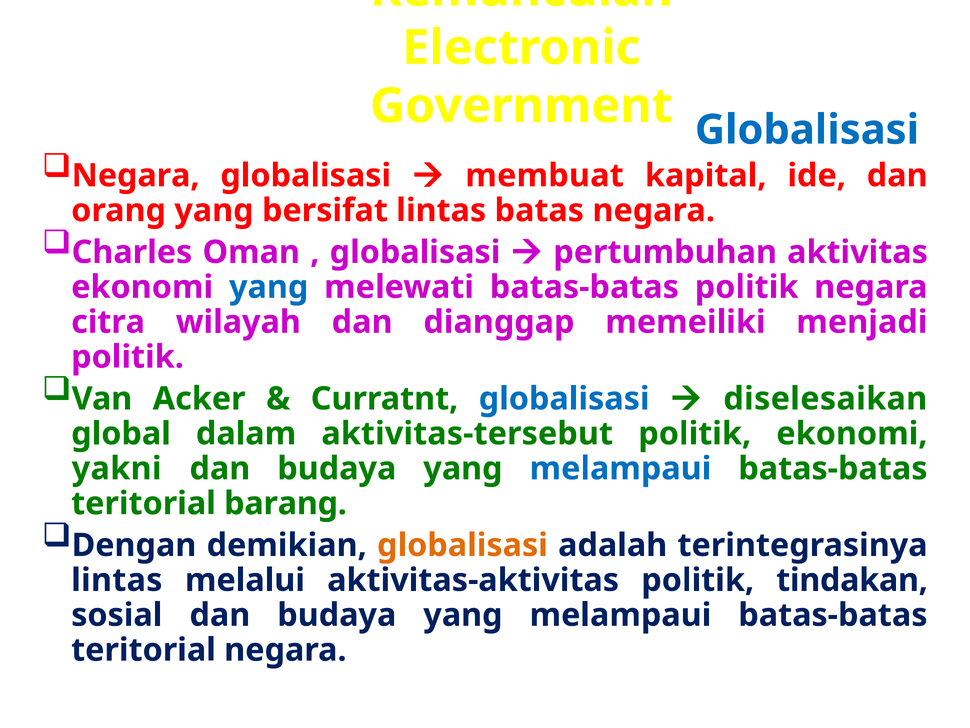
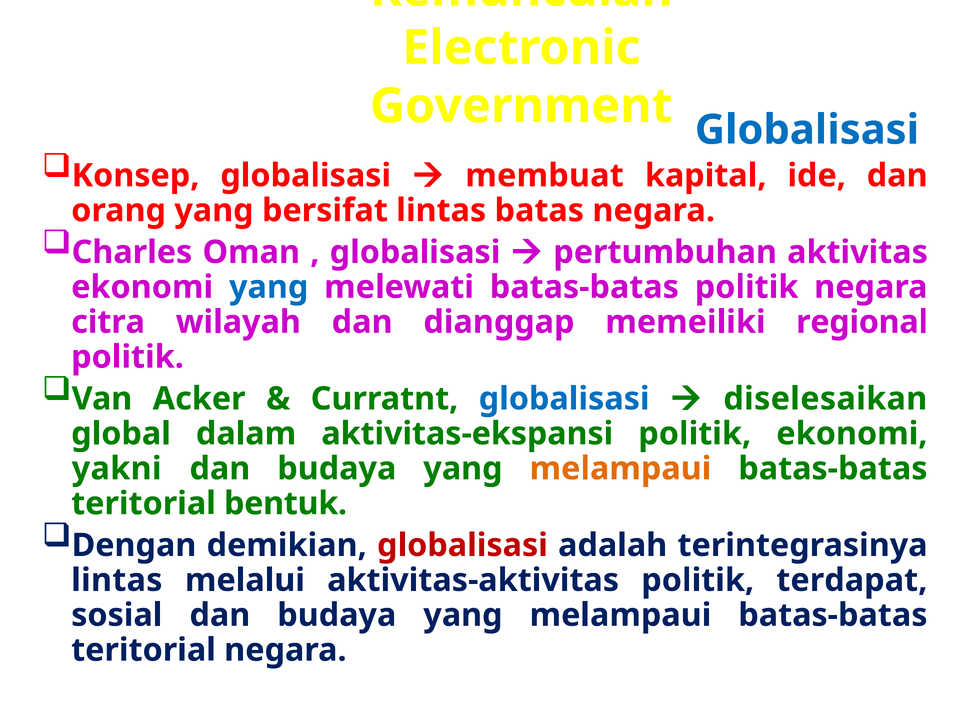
Negara at (136, 175): Negara -> Konsep
menjadi: menjadi -> regional
aktivitas-tersebut: aktivitas-tersebut -> aktivitas-ekspansi
melampaui at (620, 468) colour: blue -> orange
barang: barang -> bentuk
globalisasi at (462, 545) colour: orange -> red
tindakan: tindakan -> terdapat
